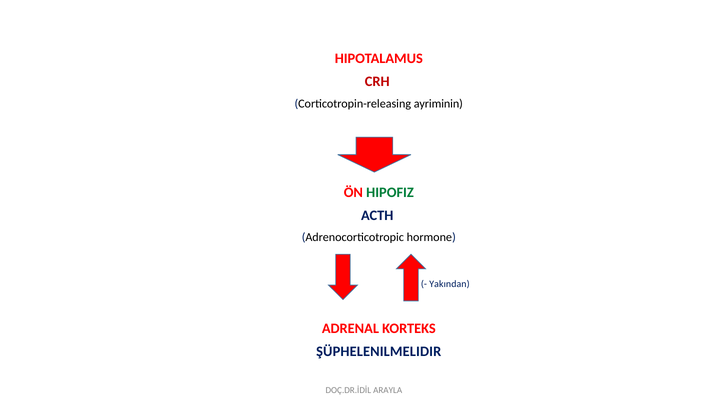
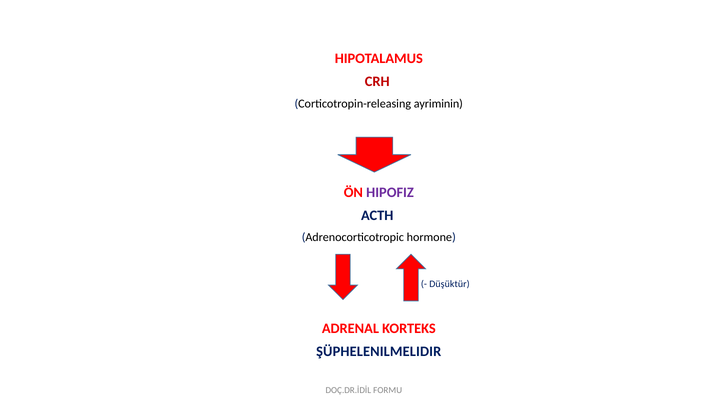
HIPOFIZ colour: green -> purple
Yakından: Yakından -> Düşüktür
ARAYLA: ARAYLA -> FORMU
